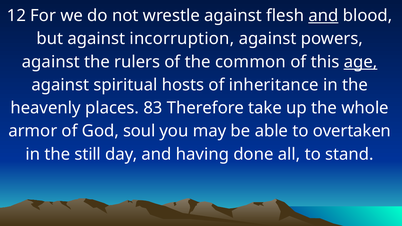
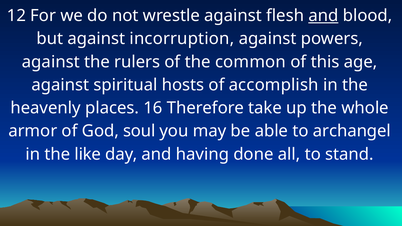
age underline: present -> none
inheritance: inheritance -> accomplish
83: 83 -> 16
overtaken: overtaken -> archangel
still: still -> like
